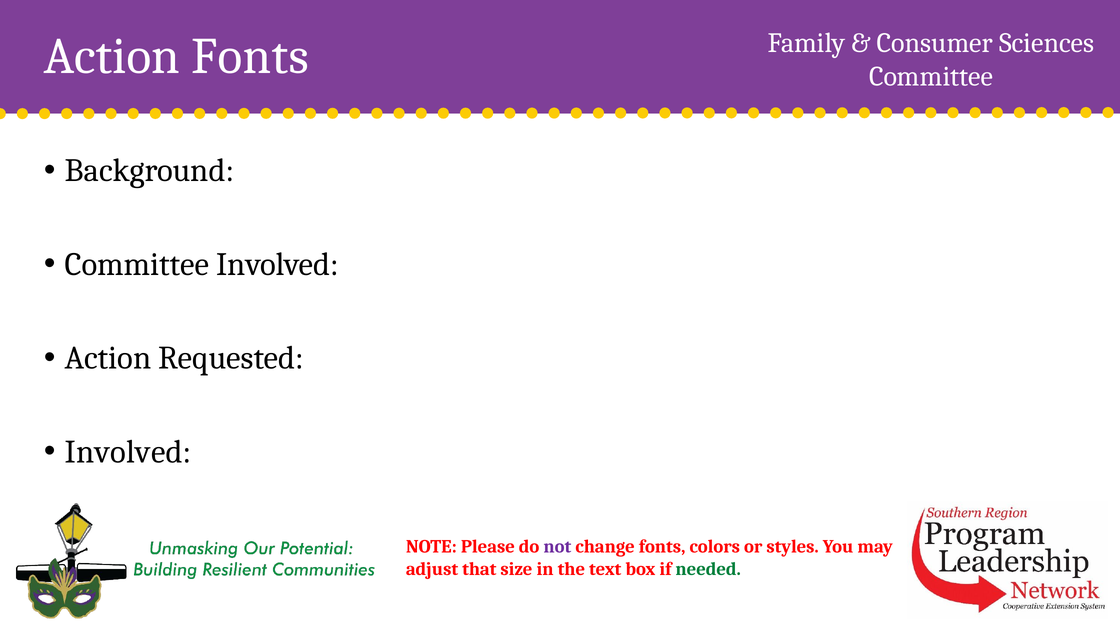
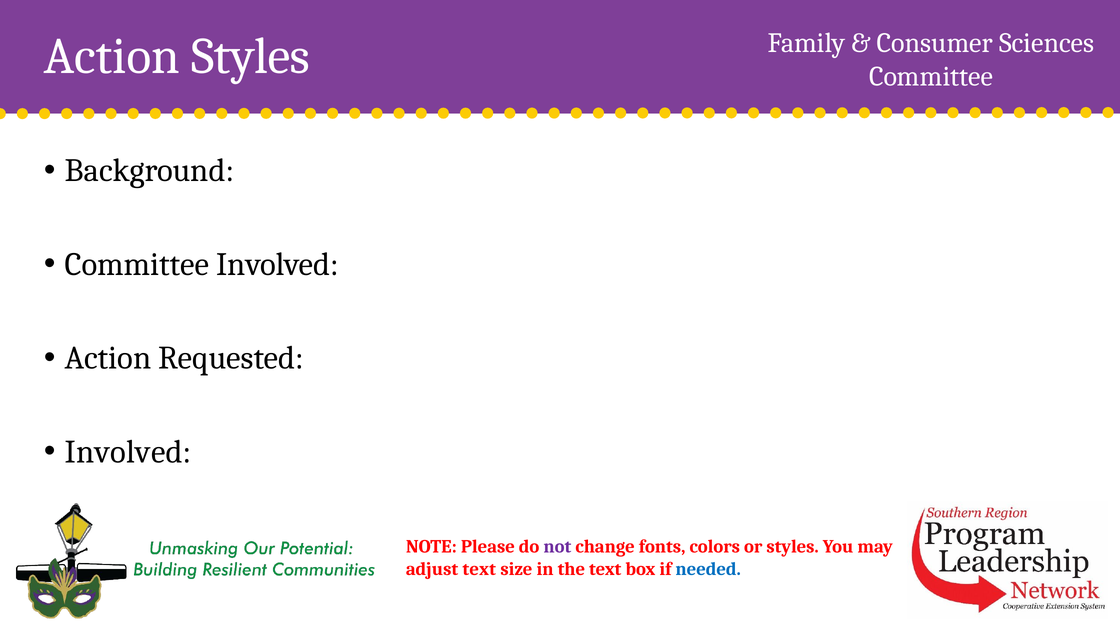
Action Fonts: Fonts -> Styles
adjust that: that -> text
needed colour: green -> blue
